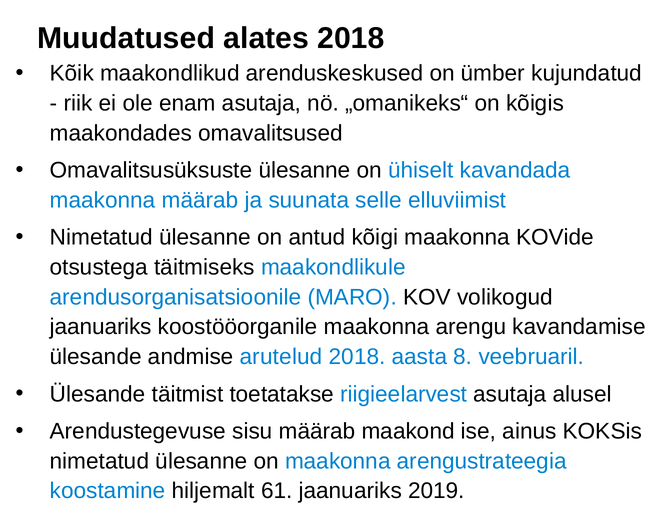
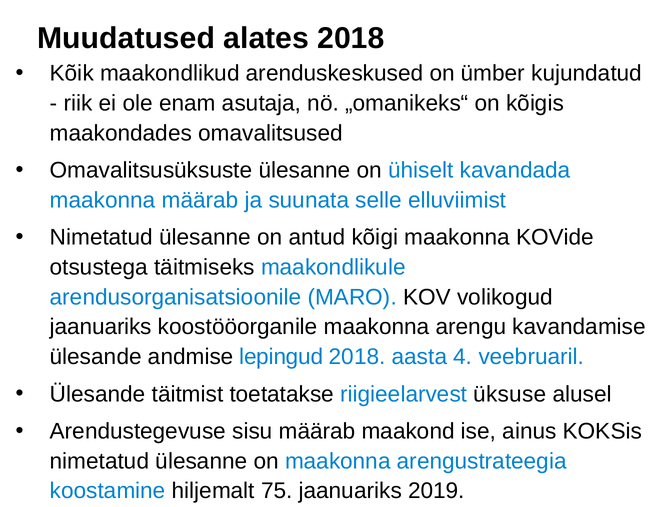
arutelud: arutelud -> lepingud
8: 8 -> 4
riigieelarvest asutaja: asutaja -> üksuse
61: 61 -> 75
